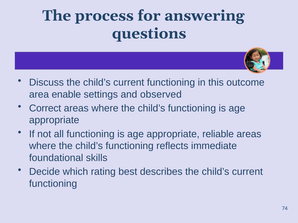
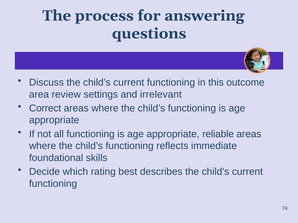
enable: enable -> review
observed: observed -> irrelevant
